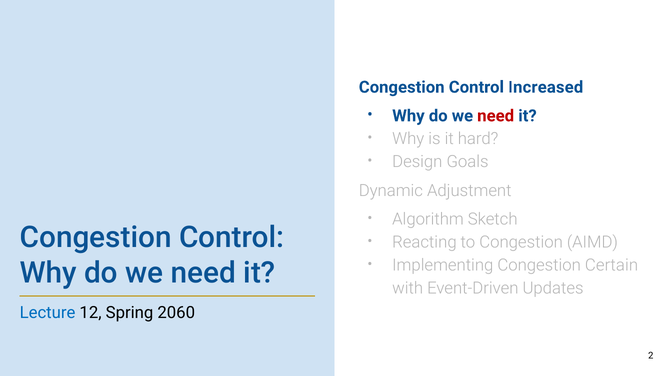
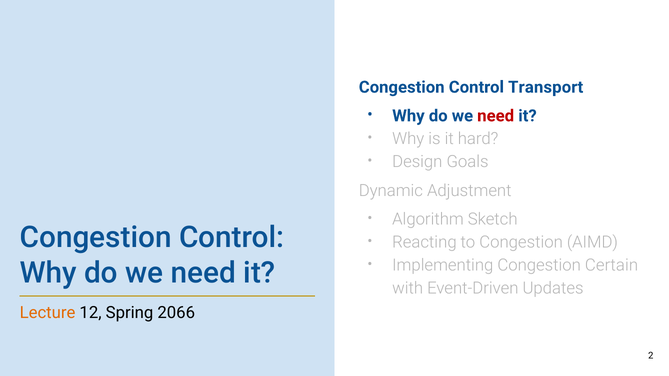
Increased: Increased -> Transport
Lecture colour: blue -> orange
2060: 2060 -> 2066
